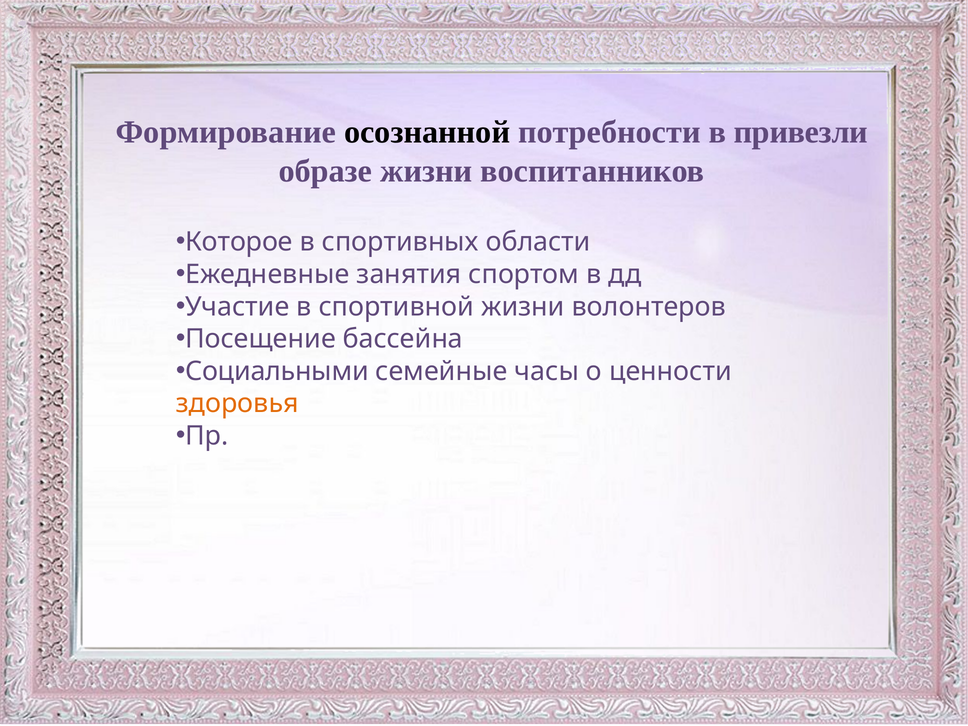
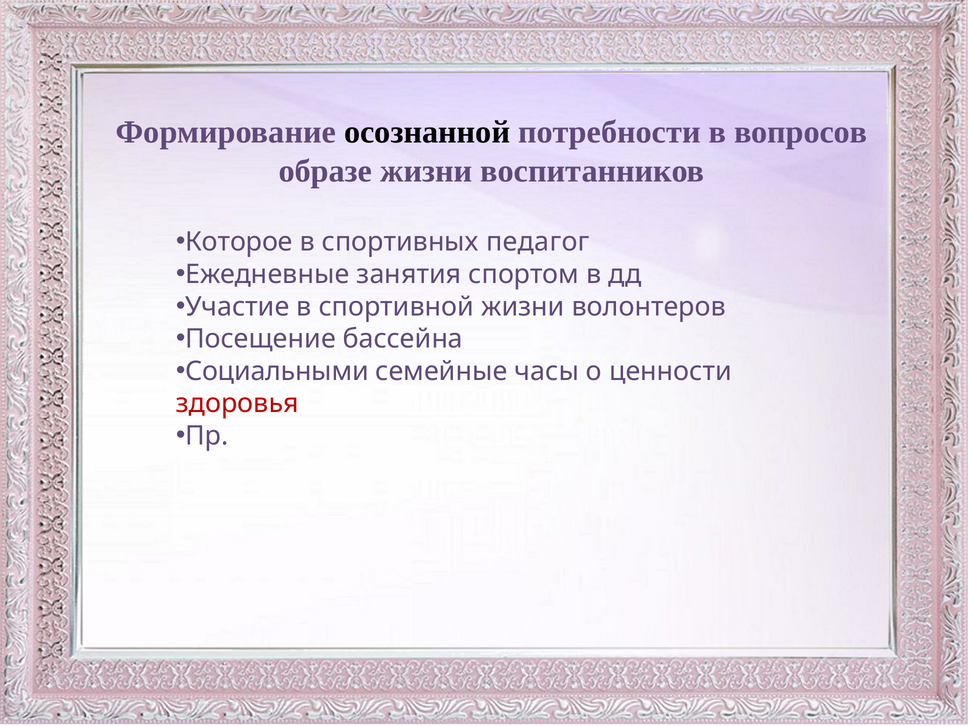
привезли: привезли -> вопросов
области: области -> педагог
здоровья colour: orange -> red
